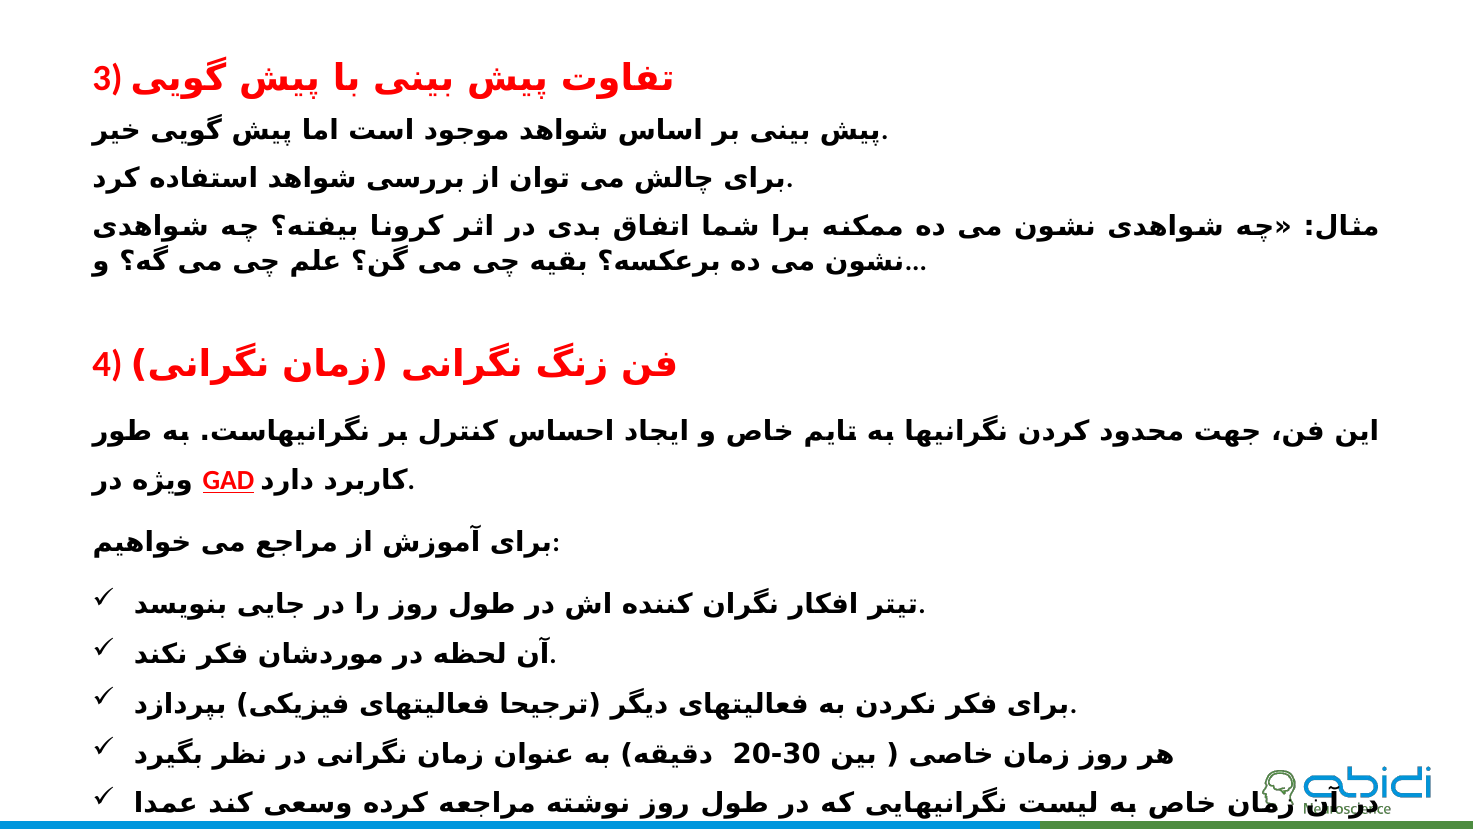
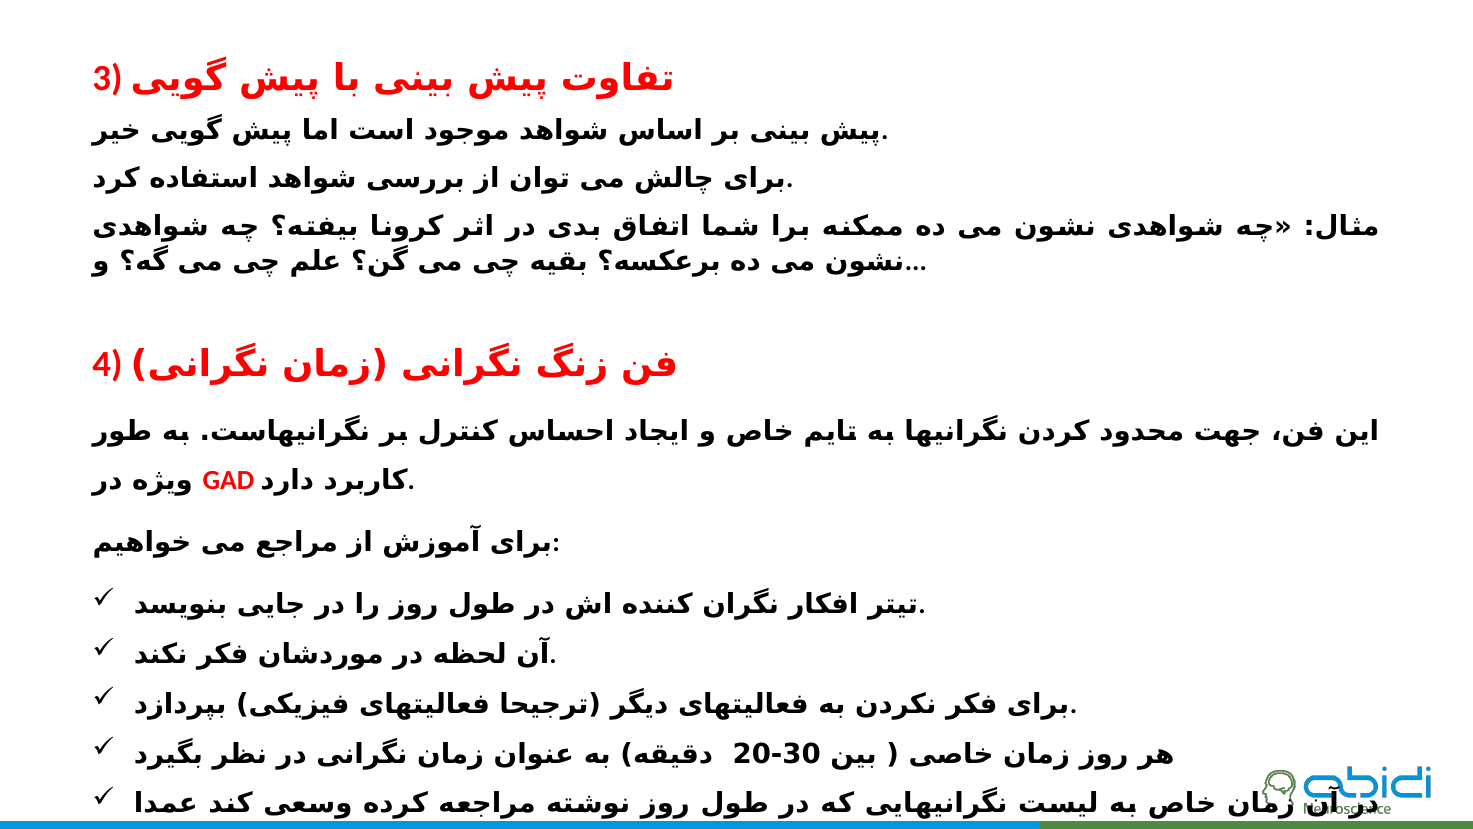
GAD underline: present -> none
